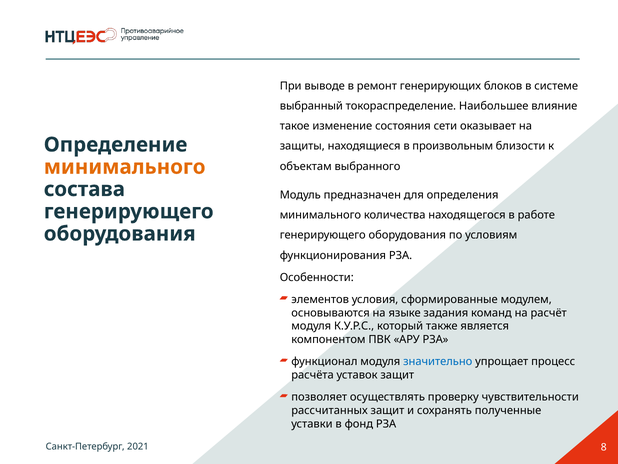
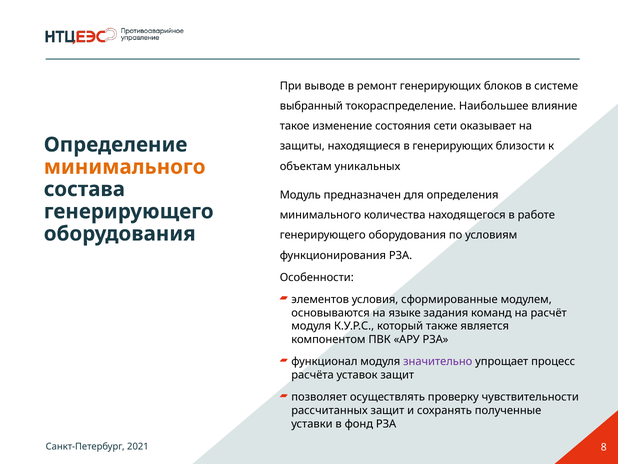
в произвольным: произвольным -> генерирующих
выбранного: выбранного -> уникальных
значительно colour: blue -> purple
